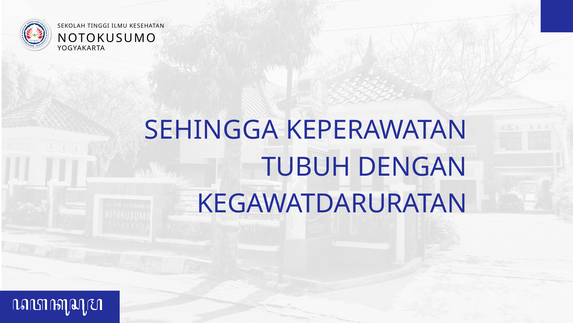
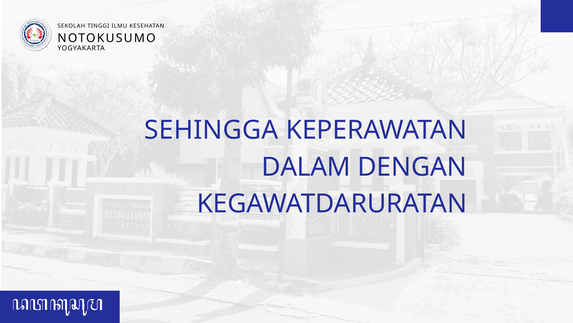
TUBUH: TUBUH -> DALAM
